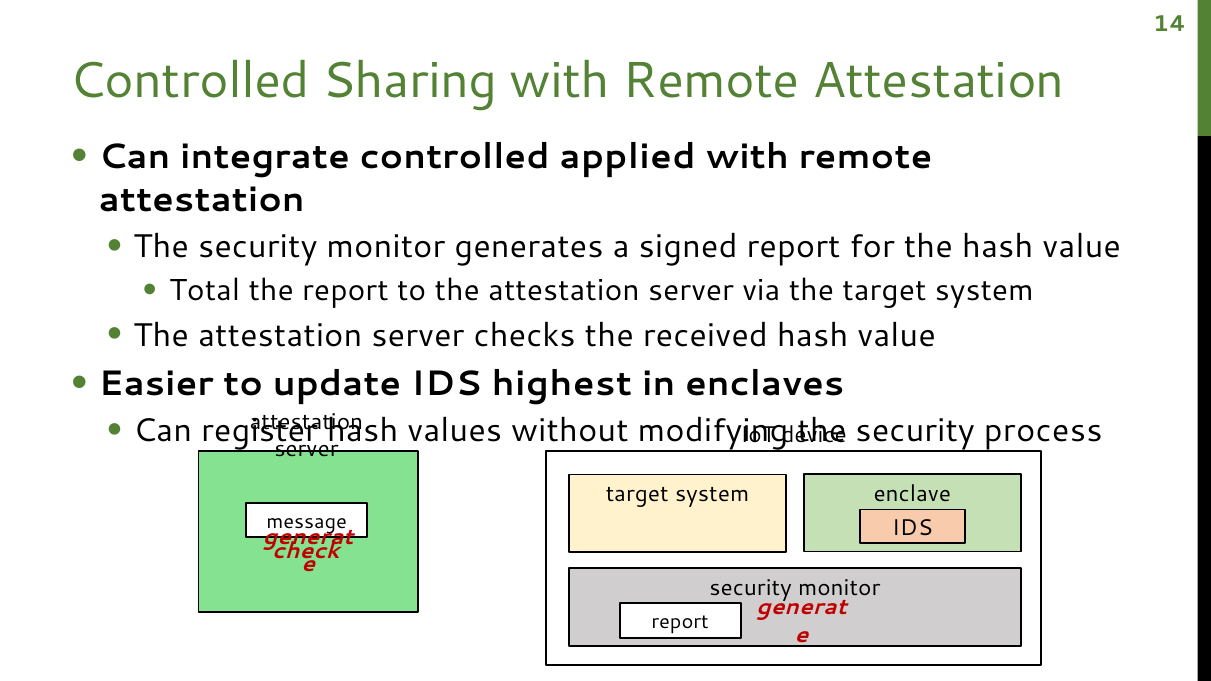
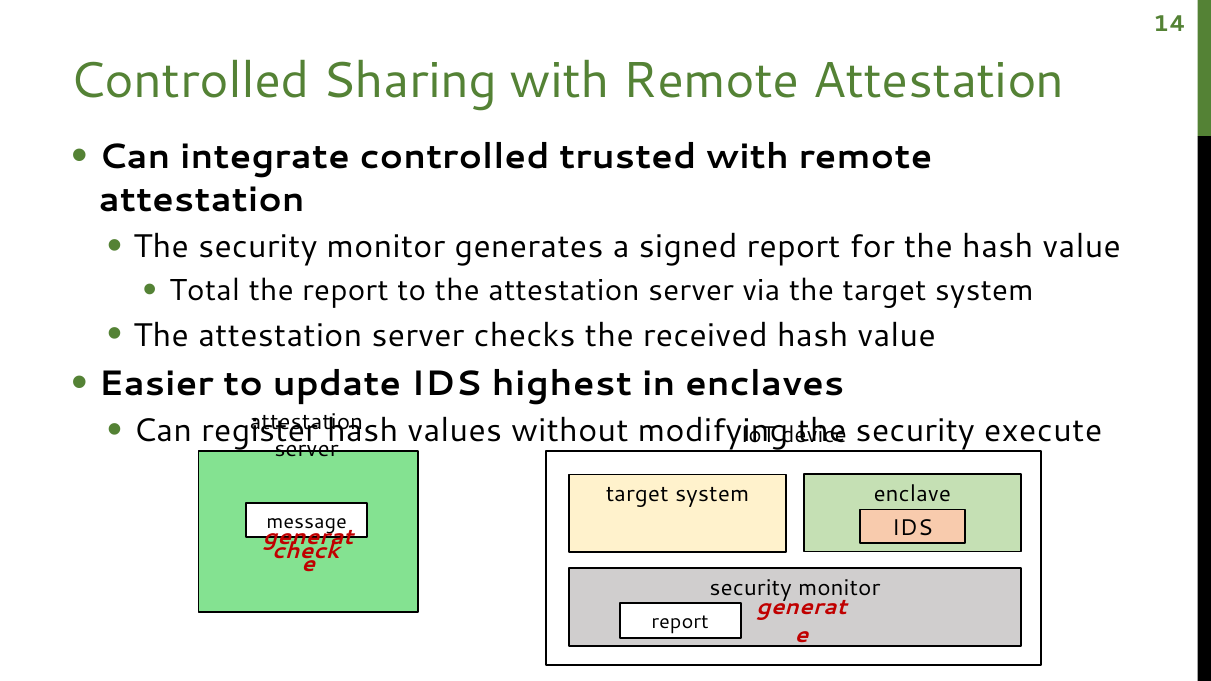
applied: applied -> trusted
process: process -> execute
